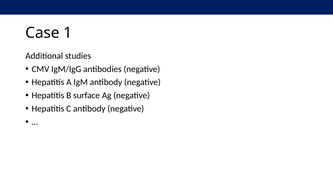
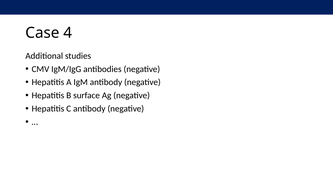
1: 1 -> 4
